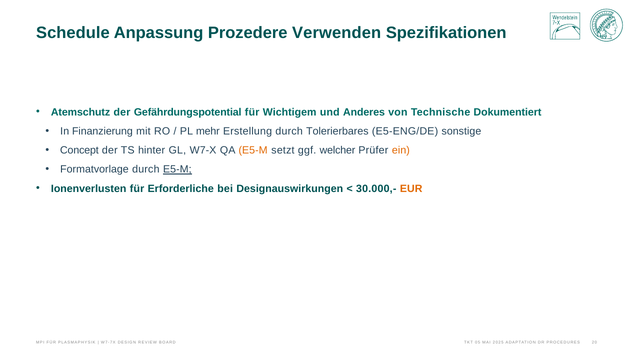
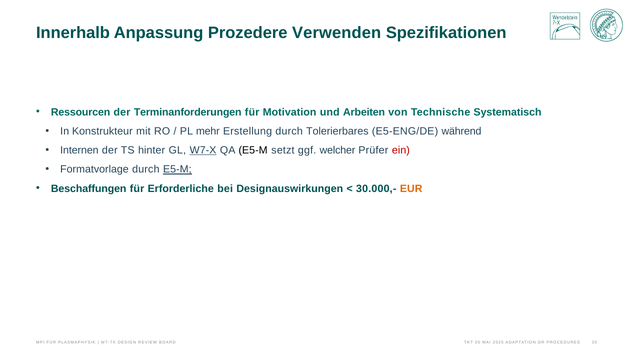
Schedule: Schedule -> Innerhalb
Atemschutz: Atemschutz -> Ressourcen
Gefährdungspotential: Gefährdungspotential -> Terminanforderungen
Wichtigem: Wichtigem -> Motivation
Anderes: Anderes -> Arbeiten
Dokumentiert: Dokumentiert -> Systematisch
Finanzierung: Finanzierung -> Konstrukteur
sonstige: sonstige -> während
Concept: Concept -> Internen
W7-X underline: none -> present
E5-M at (253, 150) colour: orange -> black
ein colour: orange -> red
Ionenverlusten: Ionenverlusten -> Beschaffungen
